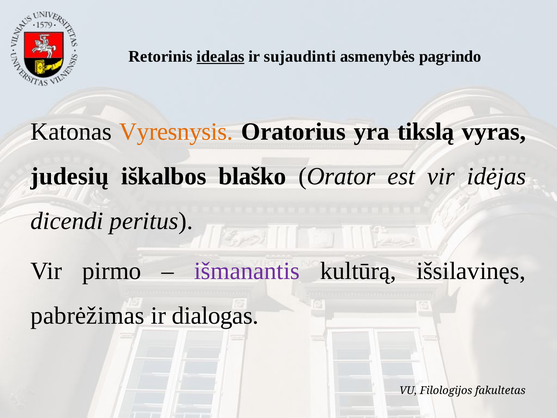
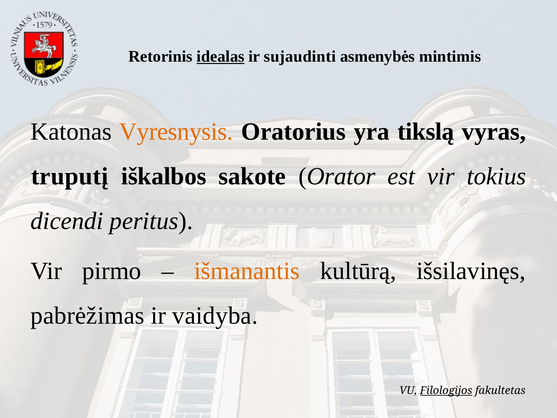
pagrindo: pagrindo -> mintimis
judesių: judesių -> truputį
blaško: blaško -> sakote
idėjas: idėjas -> tokius
išmanantis colour: purple -> orange
dialogas: dialogas -> vaidyba
Filologijos underline: none -> present
